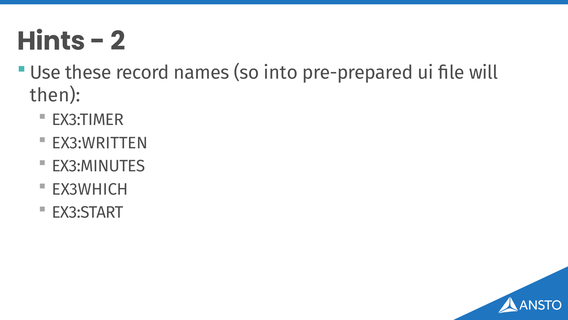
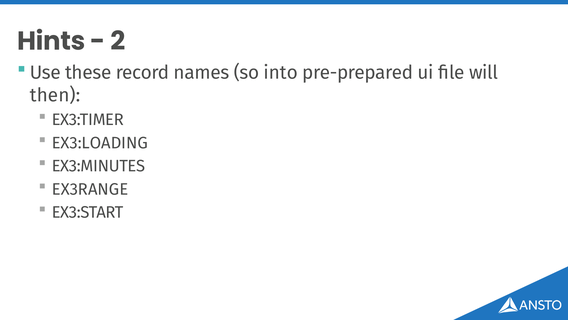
EX3:WRITTEN: EX3:WRITTEN -> EX3:LOADING
EX3WHICH: EX3WHICH -> EX3RANGE
